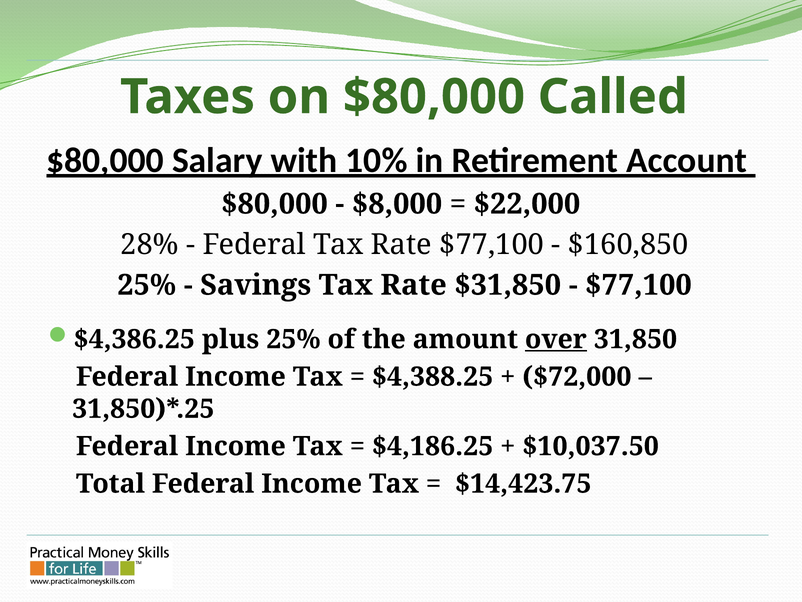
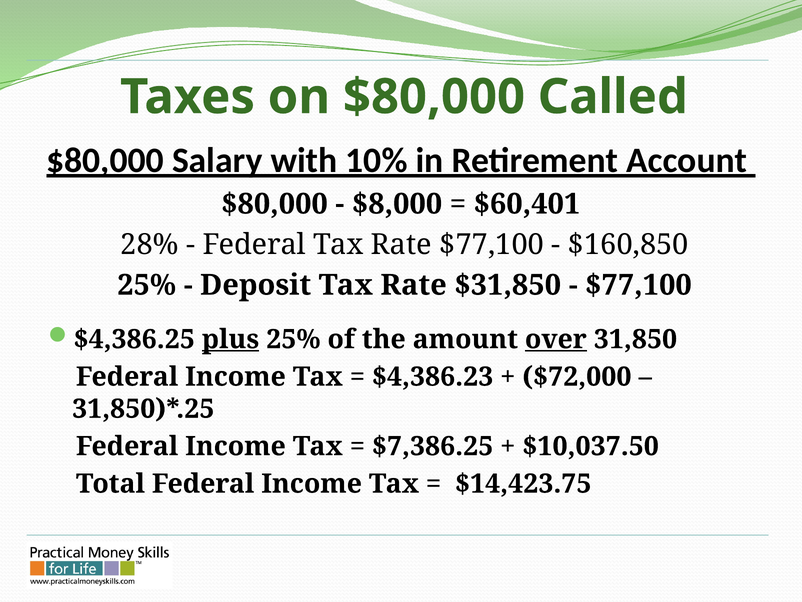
$22,000: $22,000 -> $60,401
Savings: Savings -> Deposit
plus underline: none -> present
$4,388.25: $4,388.25 -> $4,386.23
$4,186.25: $4,186.25 -> $7,386.25
